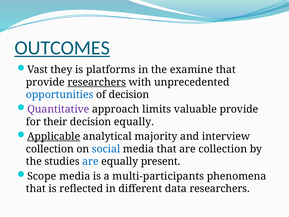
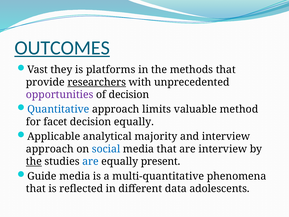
examine: examine -> methods
opportunities colour: blue -> purple
Quantitative colour: purple -> blue
valuable provide: provide -> method
their: their -> facet
Applicable underline: present -> none
collection at (50, 149): collection -> approach
are collection: collection -> interview
the at (34, 161) underline: none -> present
Scope: Scope -> Guide
multi-participants: multi-participants -> multi-quantitative
data researchers: researchers -> adolescents
